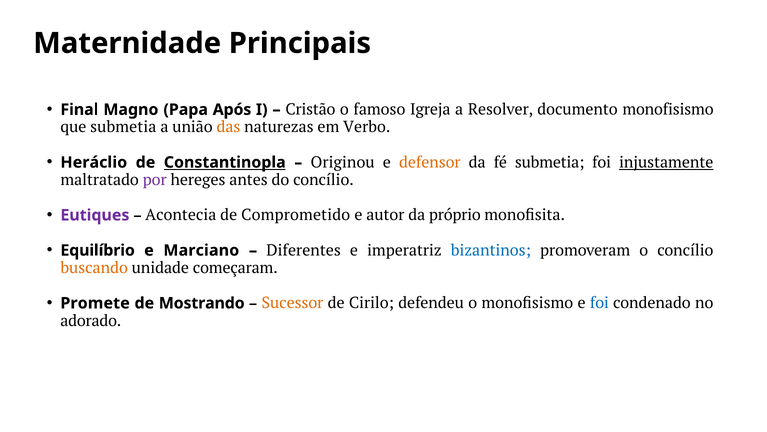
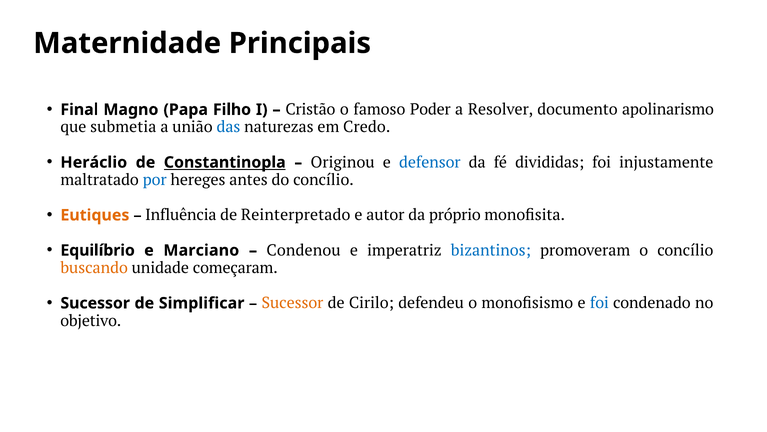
Após: Após -> Filho
Igreja: Igreja -> Poder
documento monofisismo: monofisismo -> apolinarismo
das colour: orange -> blue
Verbo: Verbo -> Credo
defensor colour: orange -> blue
fé submetia: submetia -> divididas
injustamente underline: present -> none
por colour: purple -> blue
Eutiques colour: purple -> orange
Acontecia: Acontecia -> Influência
Comprometido: Comprometido -> Reinterpretado
Diferentes: Diferentes -> Condenou
Promete at (95, 303): Promete -> Sucessor
Mostrando: Mostrando -> Simplificar
adorado: adorado -> objetivo
